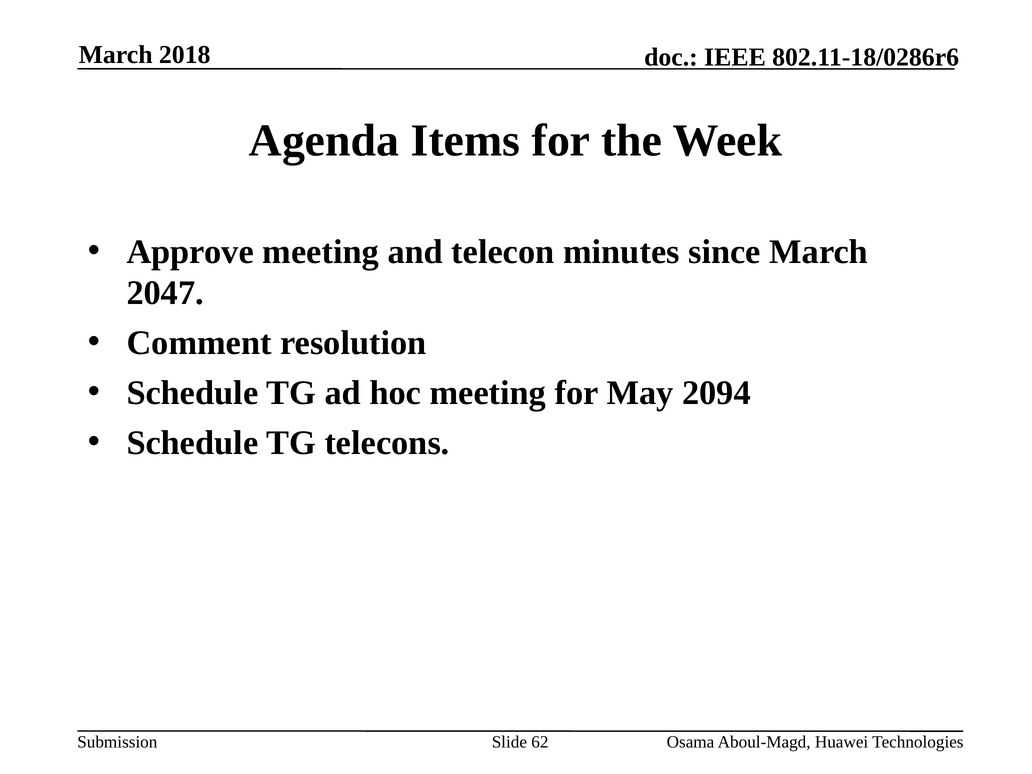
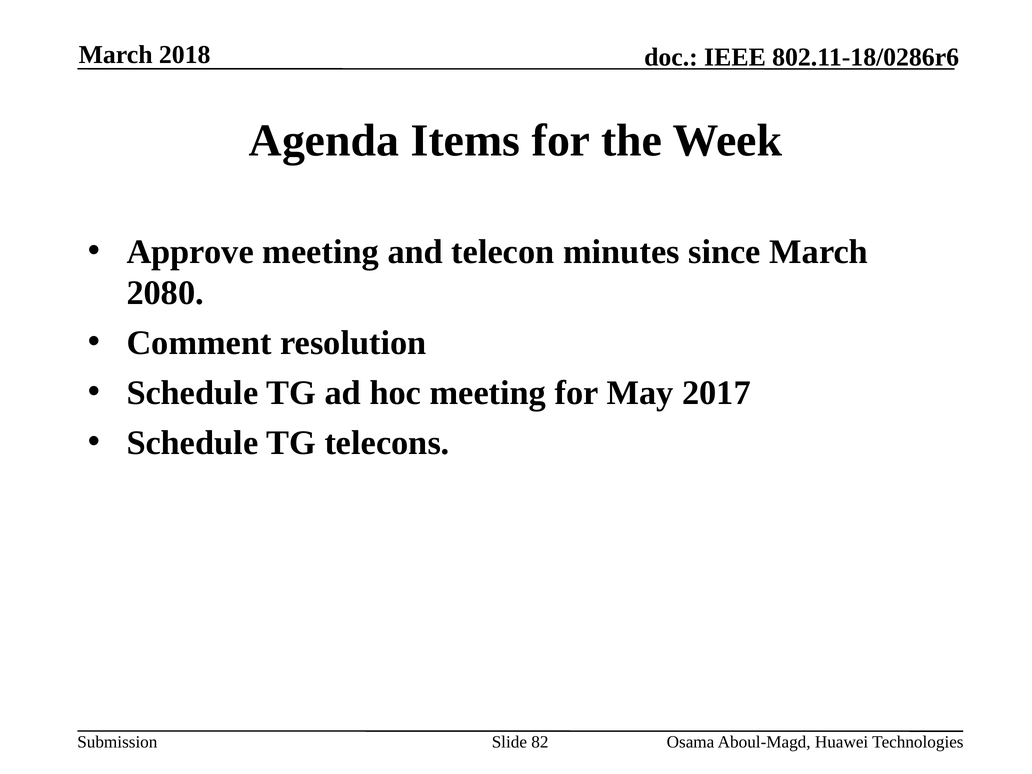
2047: 2047 -> 2080
2094: 2094 -> 2017
62: 62 -> 82
